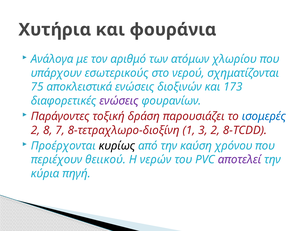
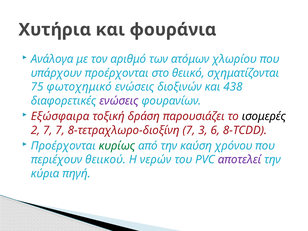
υπάρχουν εσωτερικούς: εσωτερικούς -> προέρχονται
νερού: νερού -> θειικό
αποκλειστικά: αποκλειστικά -> φωτοχημικό
173: 173 -> 438
Παράγοντες: Παράγοντες -> Εξώσφαιρα
ισομερές colour: blue -> black
2 8: 8 -> 7
8-τετραχλωρο-διοξίνη 1: 1 -> 7
3 2: 2 -> 6
κυρίως colour: black -> green
